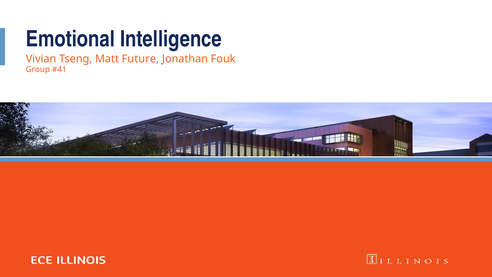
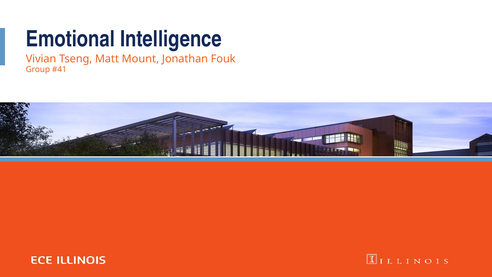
Future: Future -> Mount
